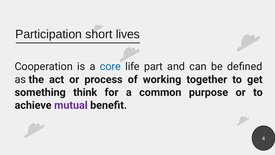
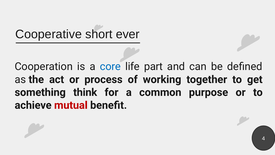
Participation: Participation -> Cooperative
lives: lives -> ever
mutual colour: purple -> red
